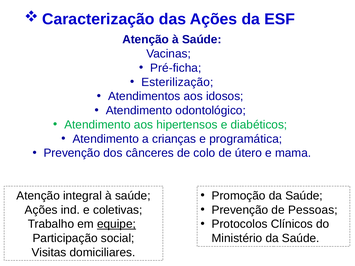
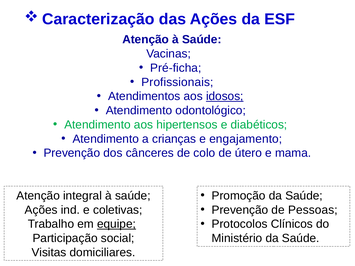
Esterilização: Esterilização -> Profissionais
idosos underline: none -> present
programática: programática -> engajamento
